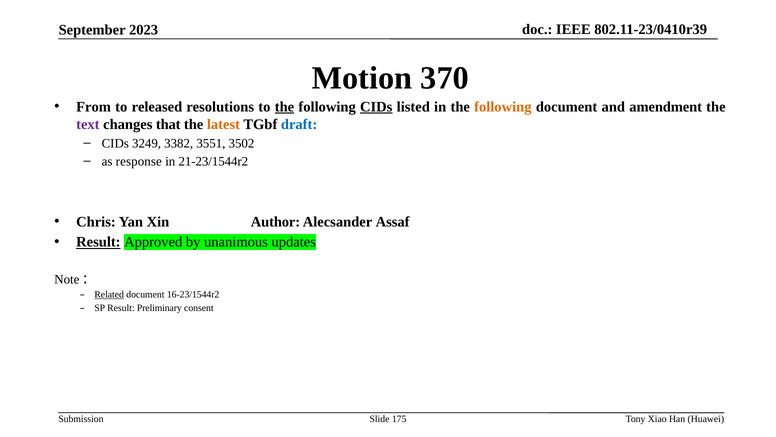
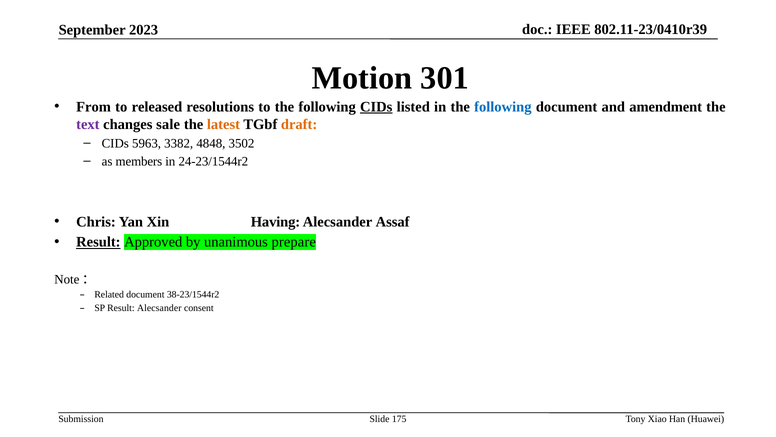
370: 370 -> 301
the at (285, 107) underline: present -> none
following at (503, 107) colour: orange -> blue
that: that -> sale
draft colour: blue -> orange
3249: 3249 -> 5963
3551: 3551 -> 4848
response: response -> members
21-23/1544r2: 21-23/1544r2 -> 24-23/1544r2
Author: Author -> Having
updates: updates -> prepare
Related underline: present -> none
16-23/1544r2: 16-23/1544r2 -> 38-23/1544r2
Result Preliminary: Preliminary -> Alecsander
